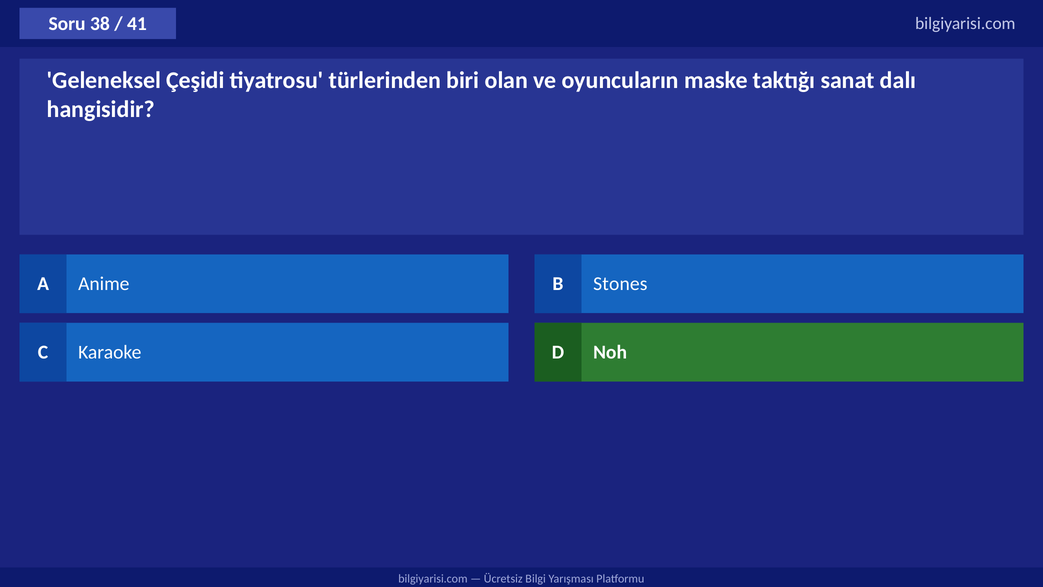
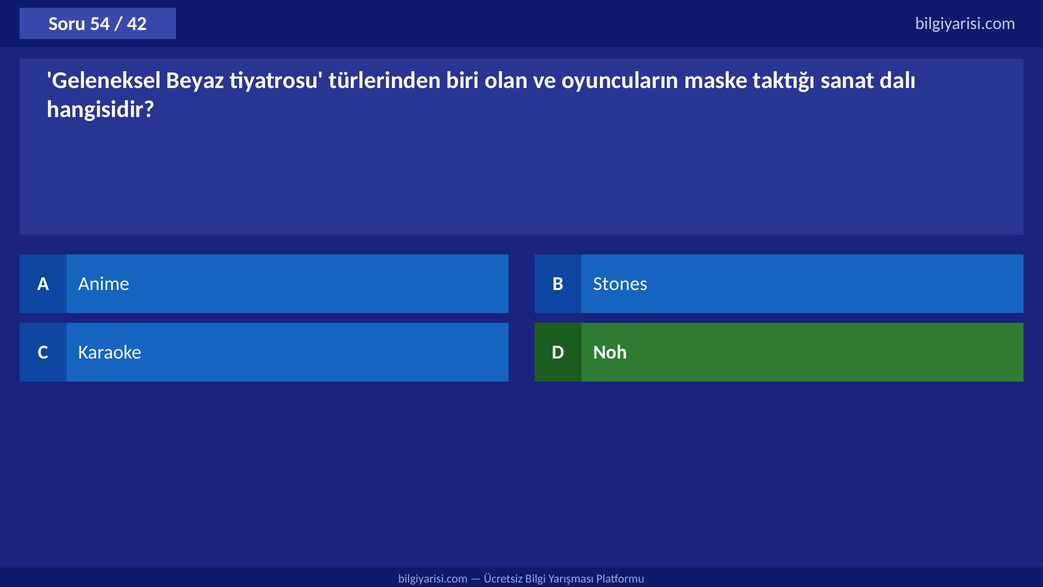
38: 38 -> 54
41: 41 -> 42
Çeşidi: Çeşidi -> Beyaz
